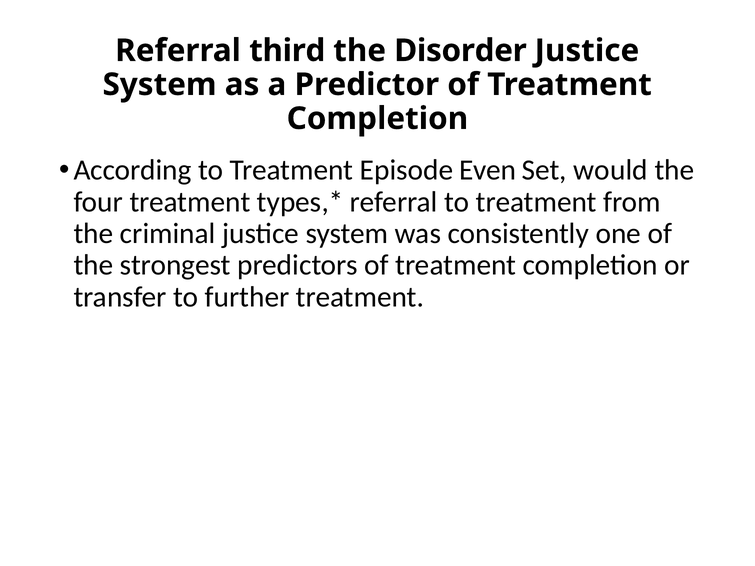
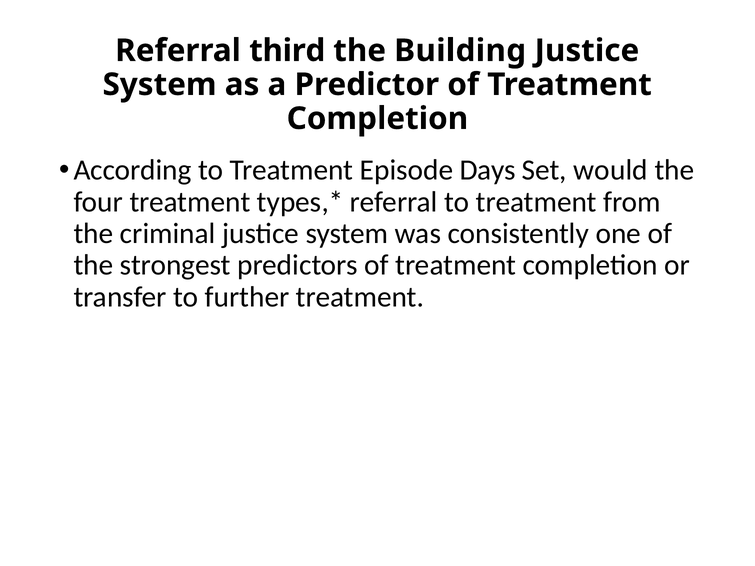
Disorder: Disorder -> Building
Even: Even -> Days
